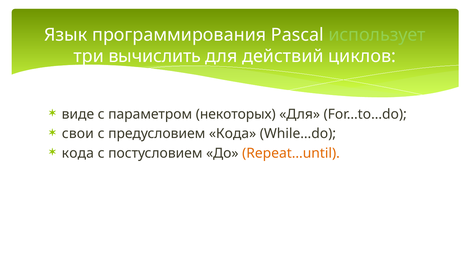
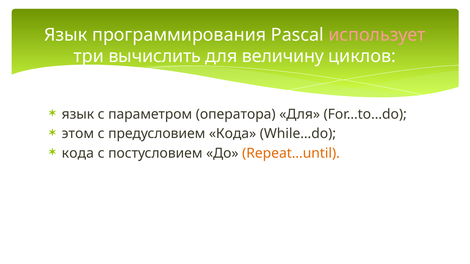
использует colour: light green -> pink
действий: действий -> величину
виде at (78, 115): виде -> язык
некоторых: некоторых -> оператора
свои: свои -> этом
